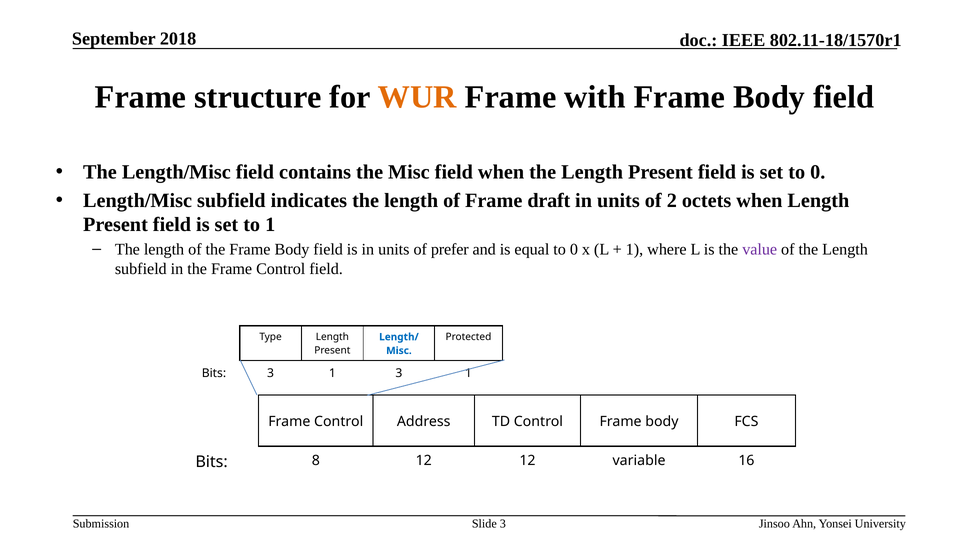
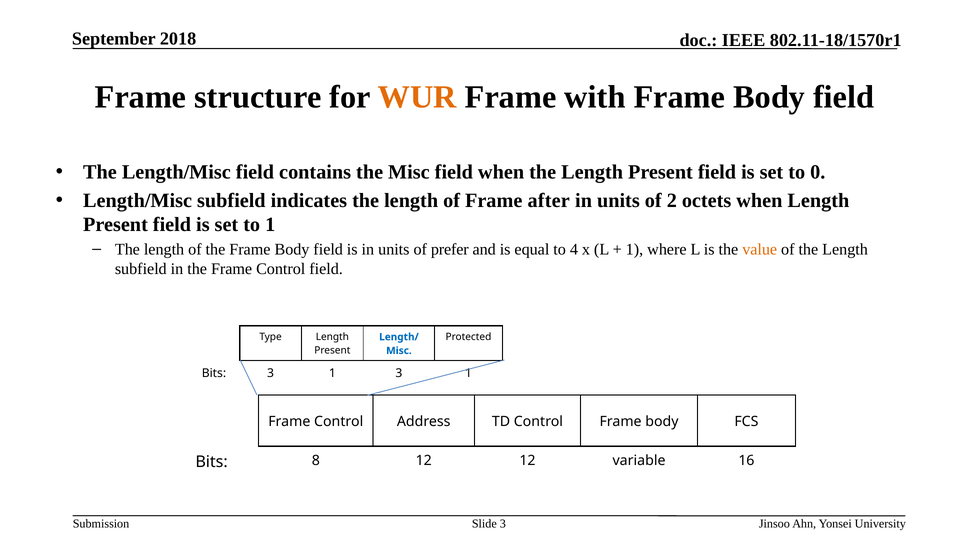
draft: draft -> after
equal to 0: 0 -> 4
value colour: purple -> orange
